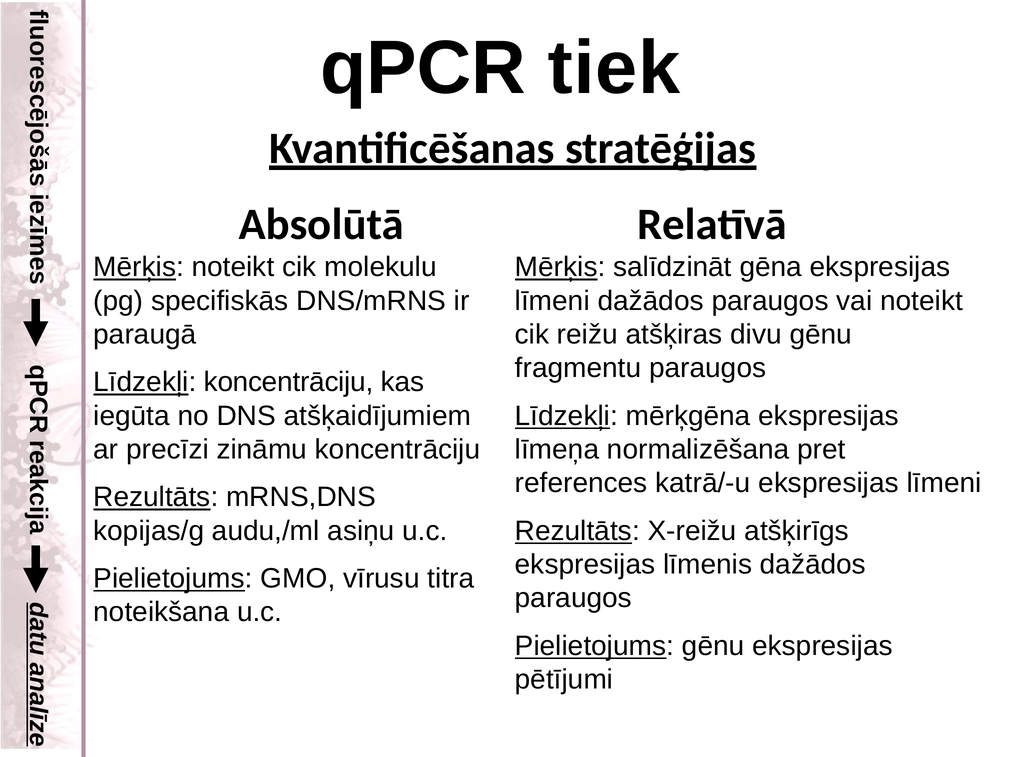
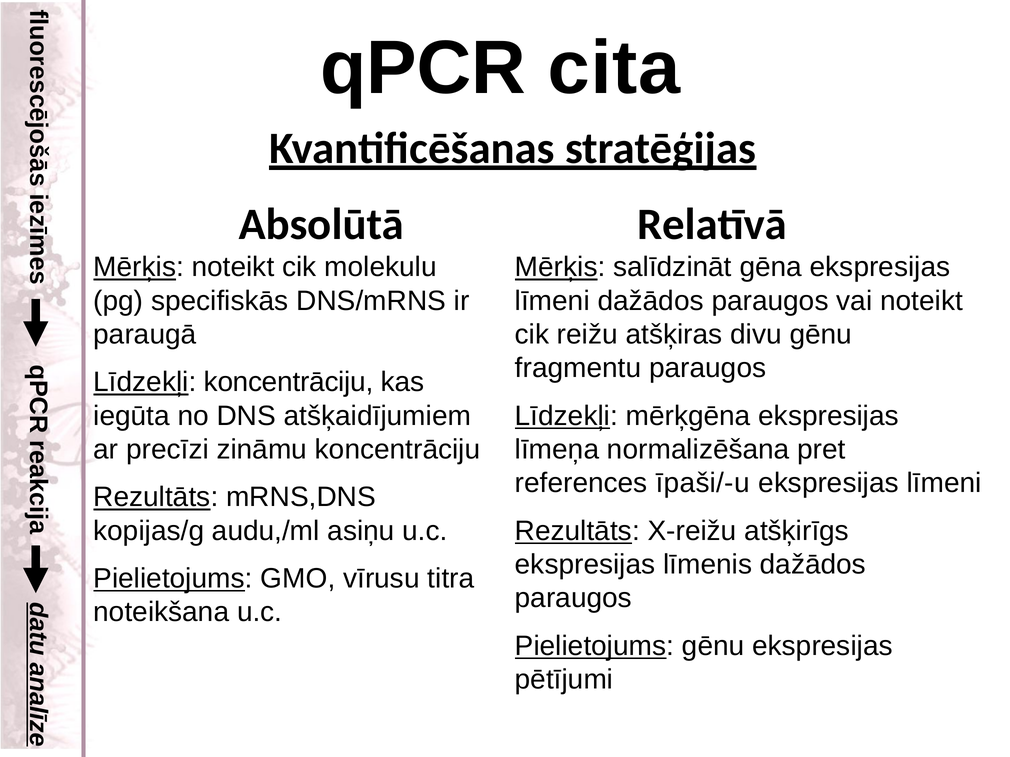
tiek: tiek -> cita
katrā/-u: katrā/-u -> īpaši/-u
